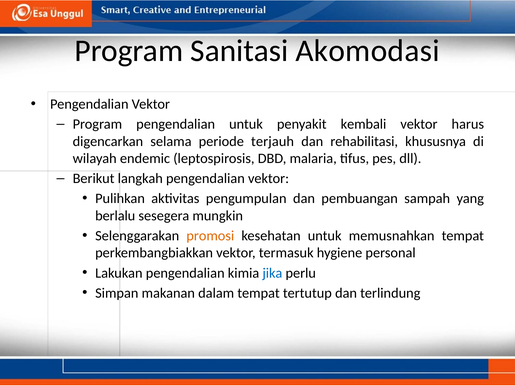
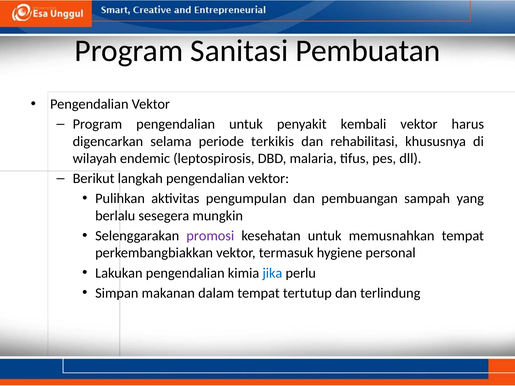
Akomodasi: Akomodasi -> Pembuatan
terjauh: terjauh -> terkikis
promosi colour: orange -> purple
